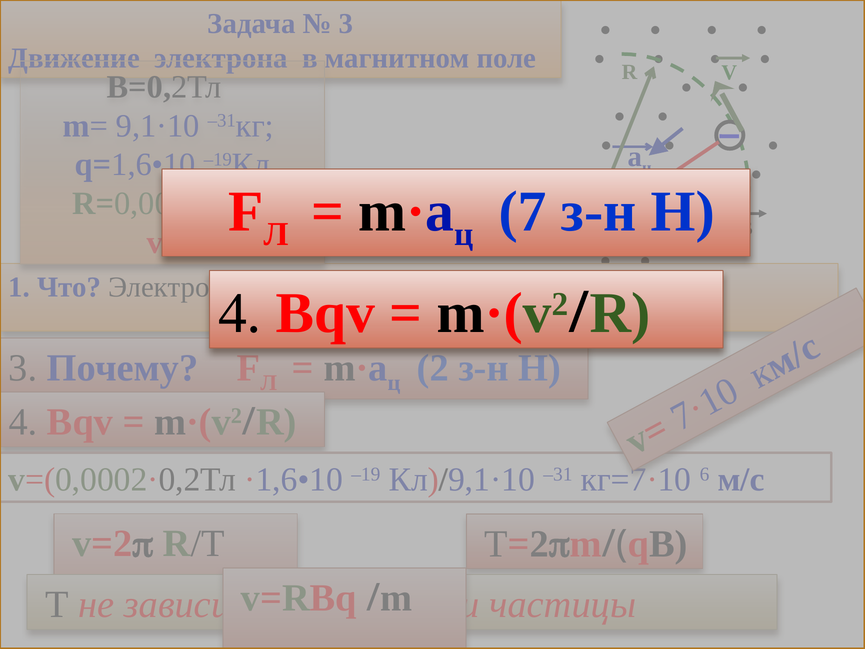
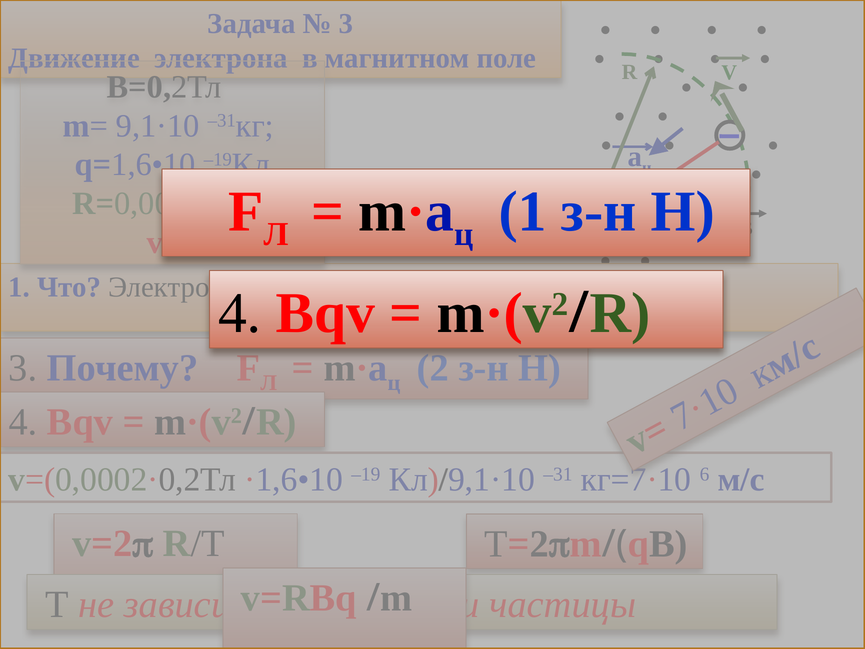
7 at (523, 212): 7 -> 1
